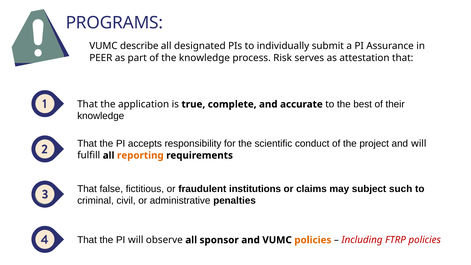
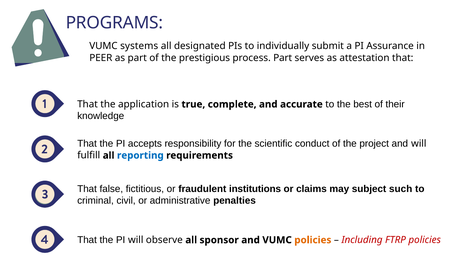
describe: describe -> systems
the knowledge: knowledge -> prestigious
process Risk: Risk -> Part
reporting colour: orange -> blue
